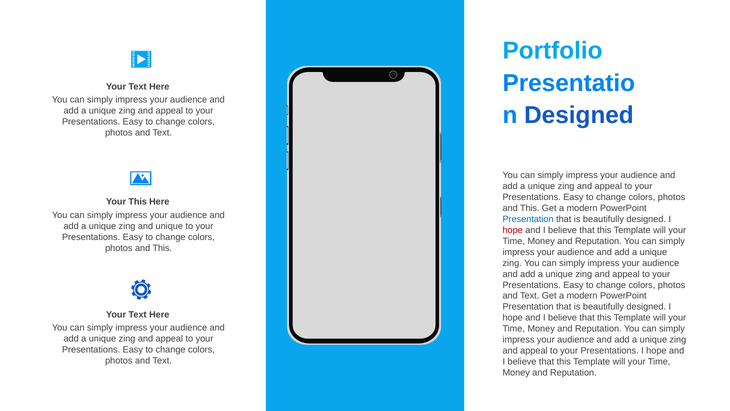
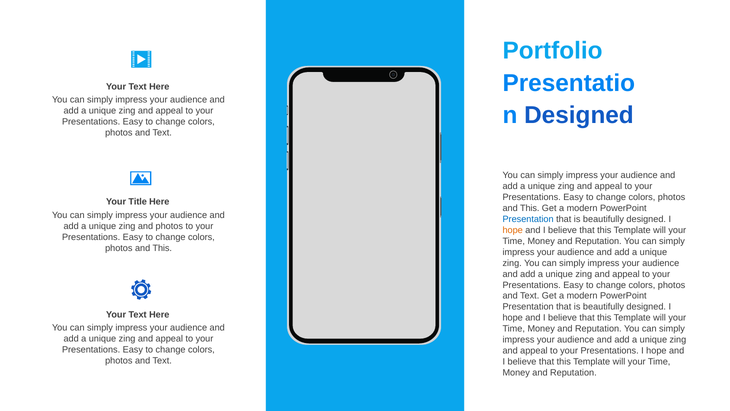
Your This: This -> Title
and unique: unique -> photos
hope at (513, 230) colour: red -> orange
